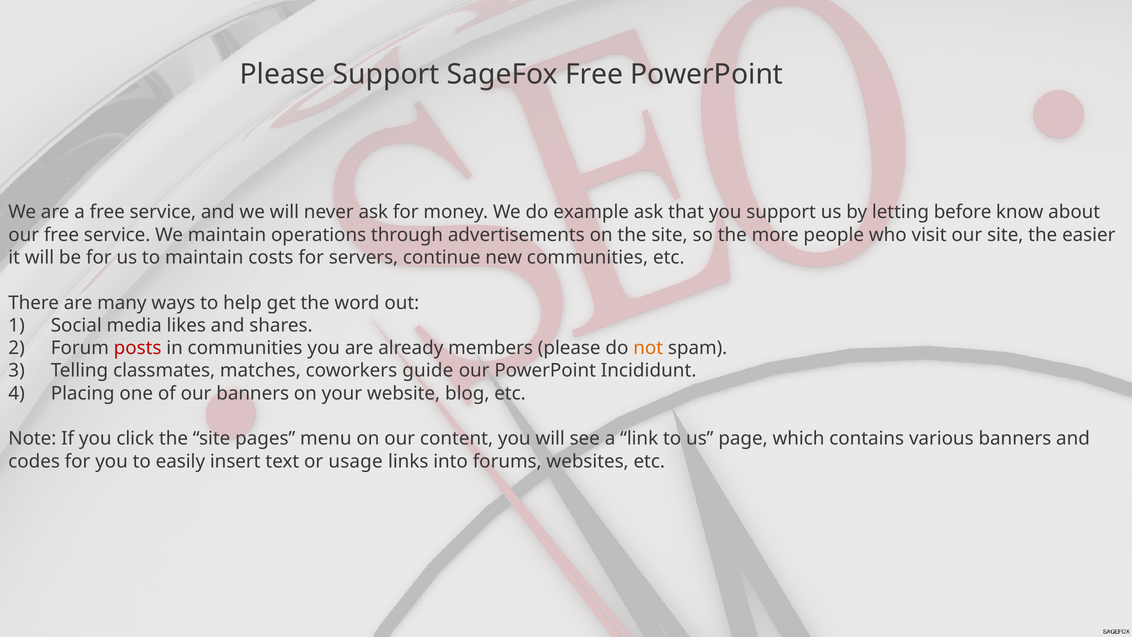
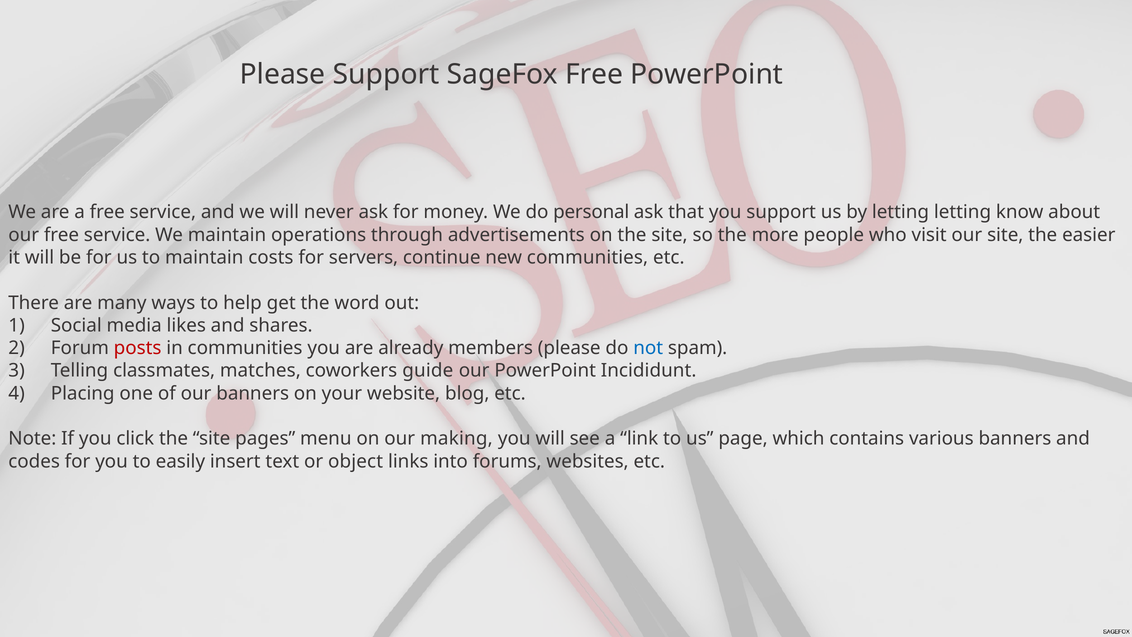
example: example -> personal
letting before: before -> letting
not colour: orange -> blue
content: content -> making
usage: usage -> object
